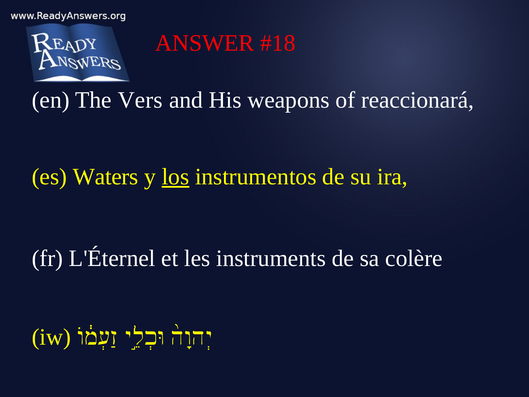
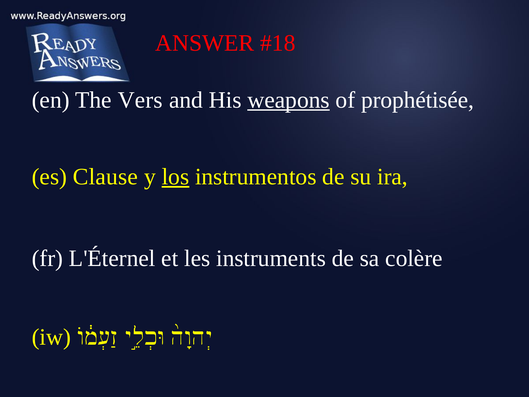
weapons underline: none -> present
reaccionará: reaccionará -> prophétisée
Waters: Waters -> Clause
